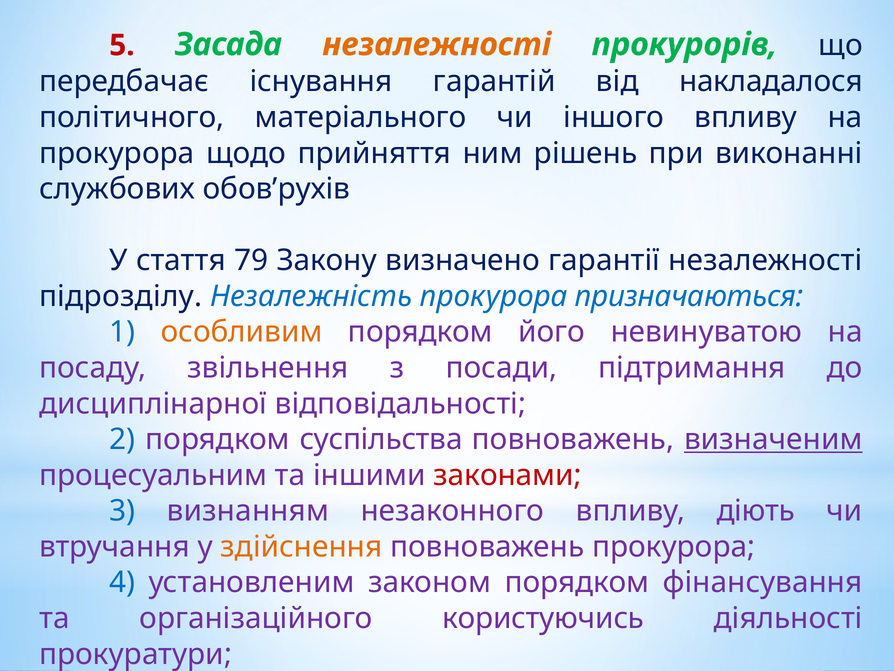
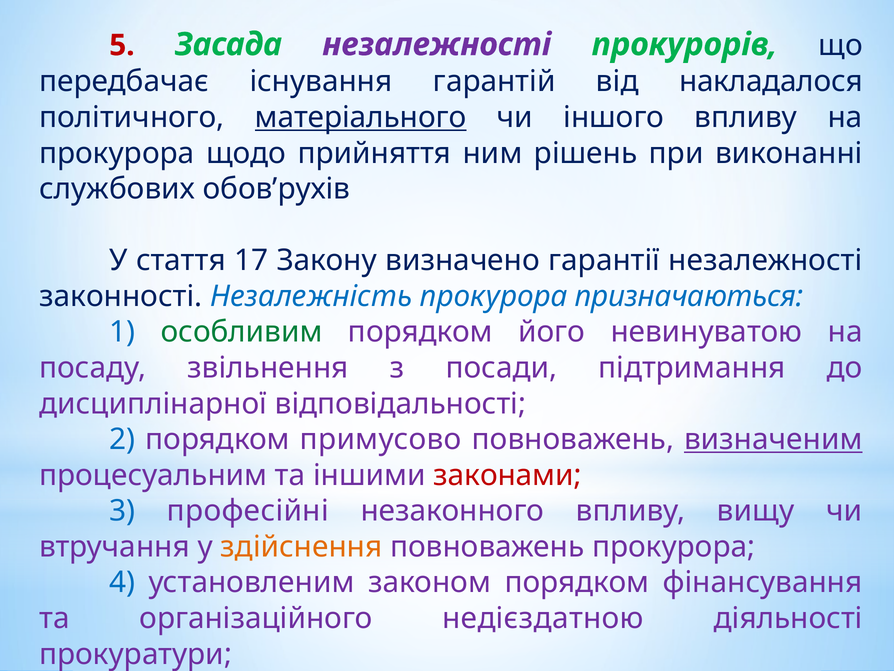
незалежності at (437, 44) colour: orange -> purple
матеріального underline: none -> present
79: 79 -> 17
підрозділу: підрозділу -> законності
особливим colour: orange -> green
суспільства: суспільства -> примусово
визнанням: визнанням -> професійні
діють: діють -> вищу
користуючись: користуючись -> недієздатною
